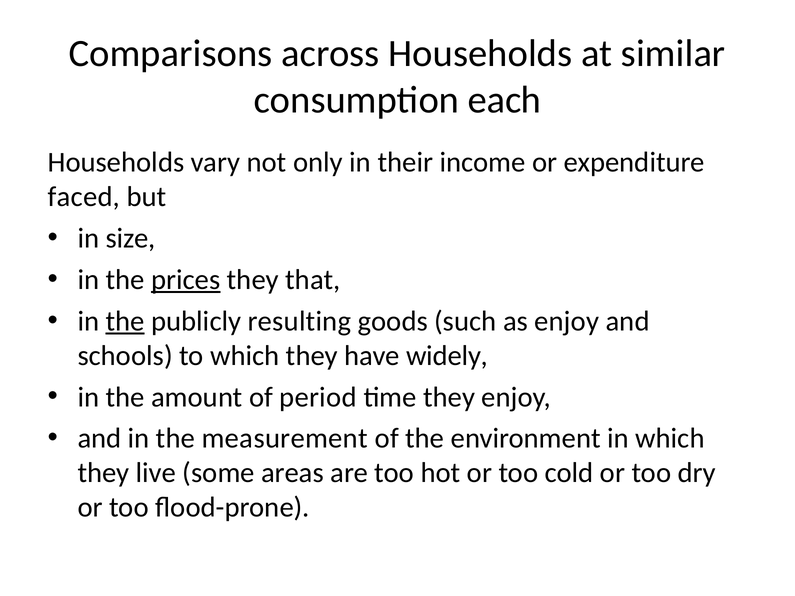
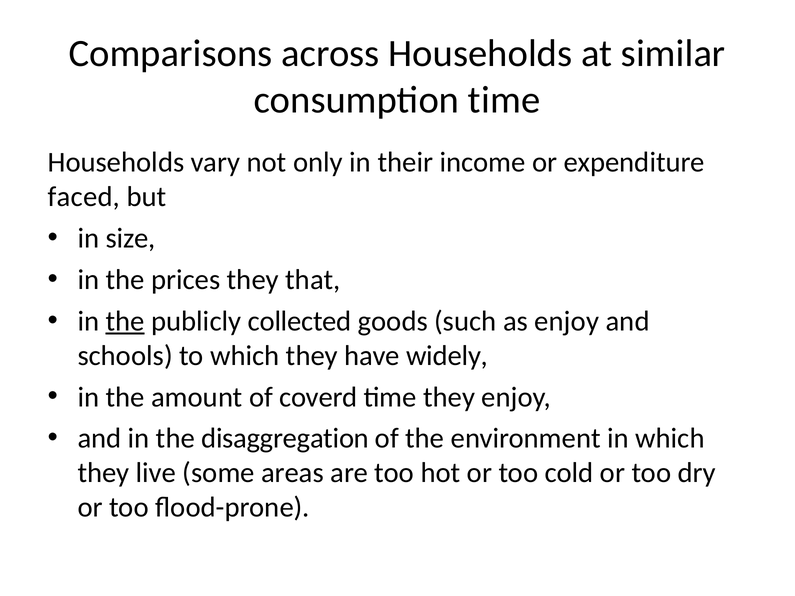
consumption each: each -> time
prices underline: present -> none
resulting: resulting -> collected
period: period -> coverd
measurement: measurement -> disaggregation
